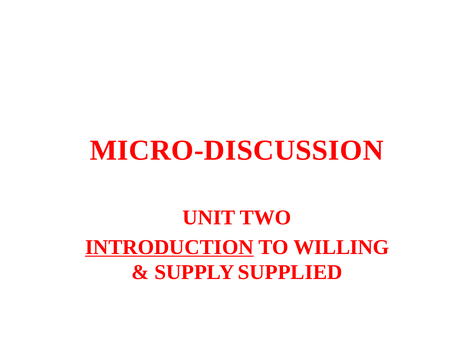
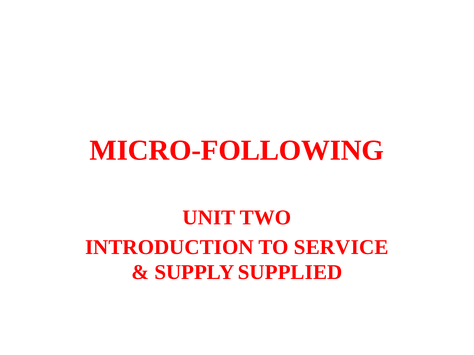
MICRO-DISCUSSION: MICRO-DISCUSSION -> MICRO-FOLLOWING
INTRODUCTION underline: present -> none
WILLING: WILLING -> SERVICE
